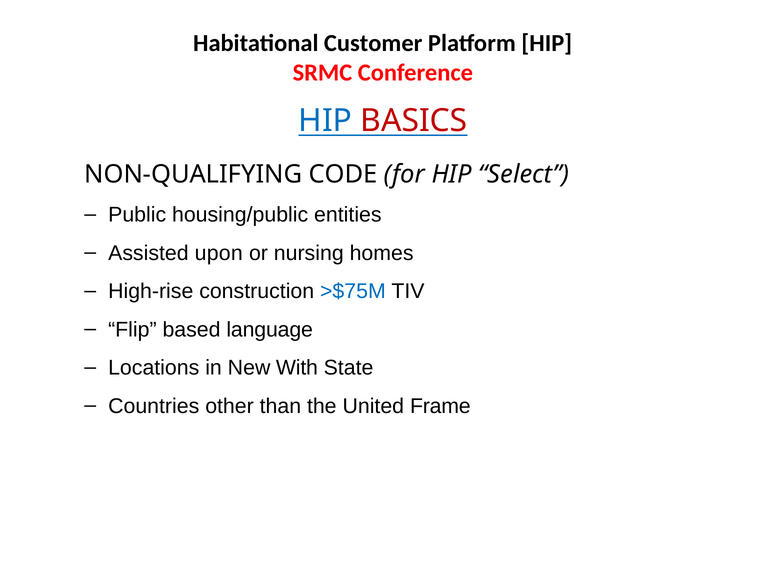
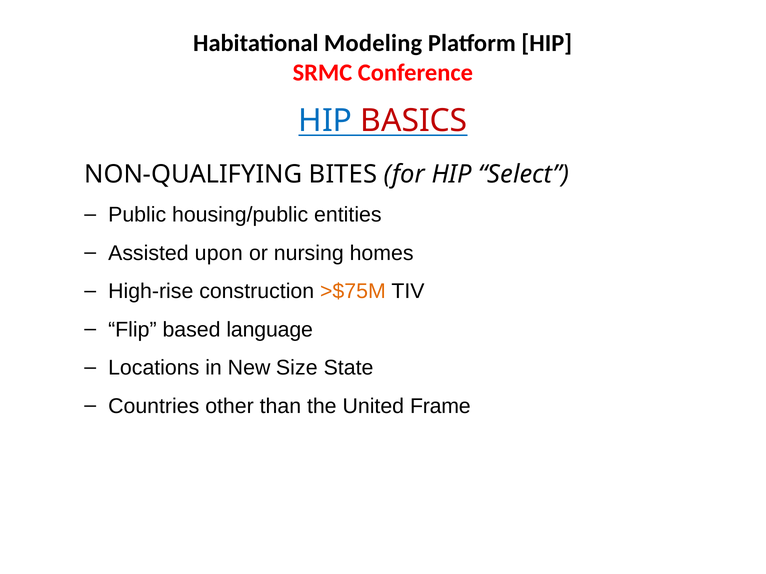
Customer: Customer -> Modeling
CODE: CODE -> BITES
>$75M colour: blue -> orange
With: With -> Size
